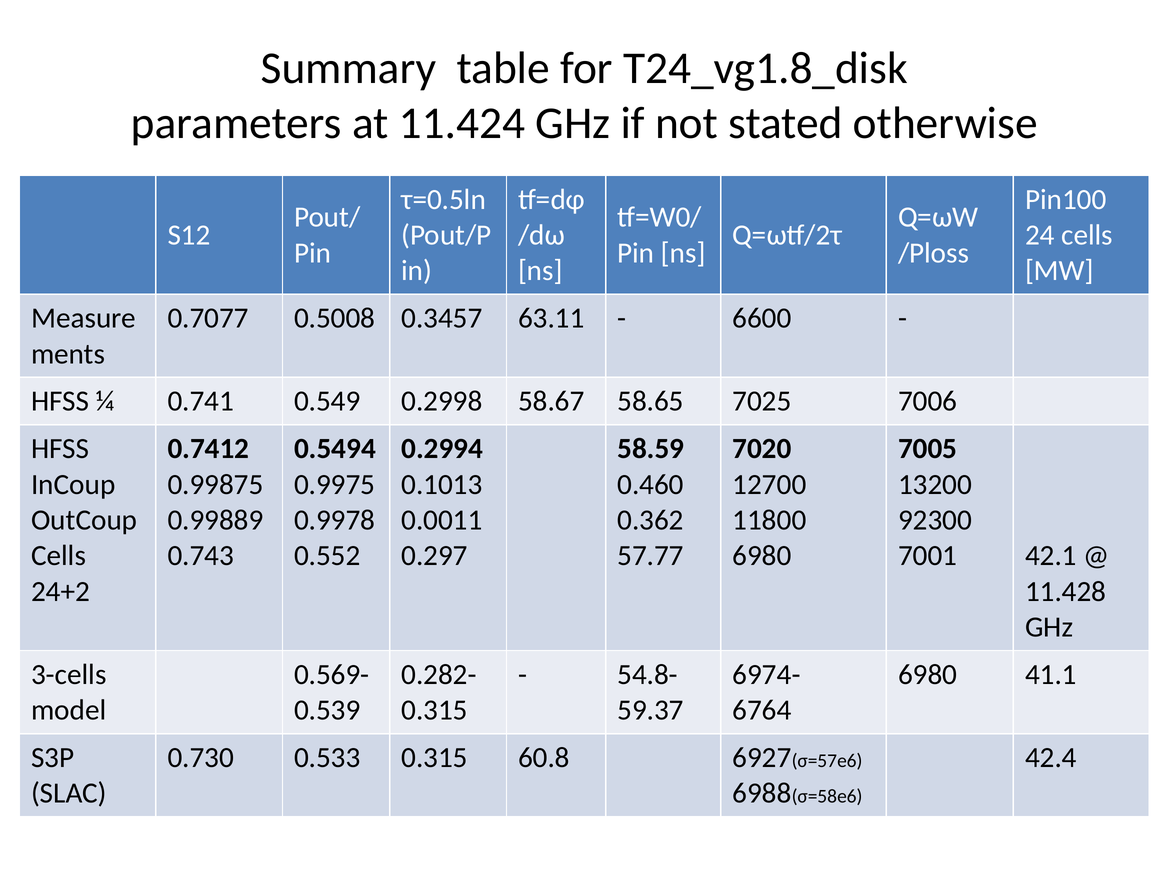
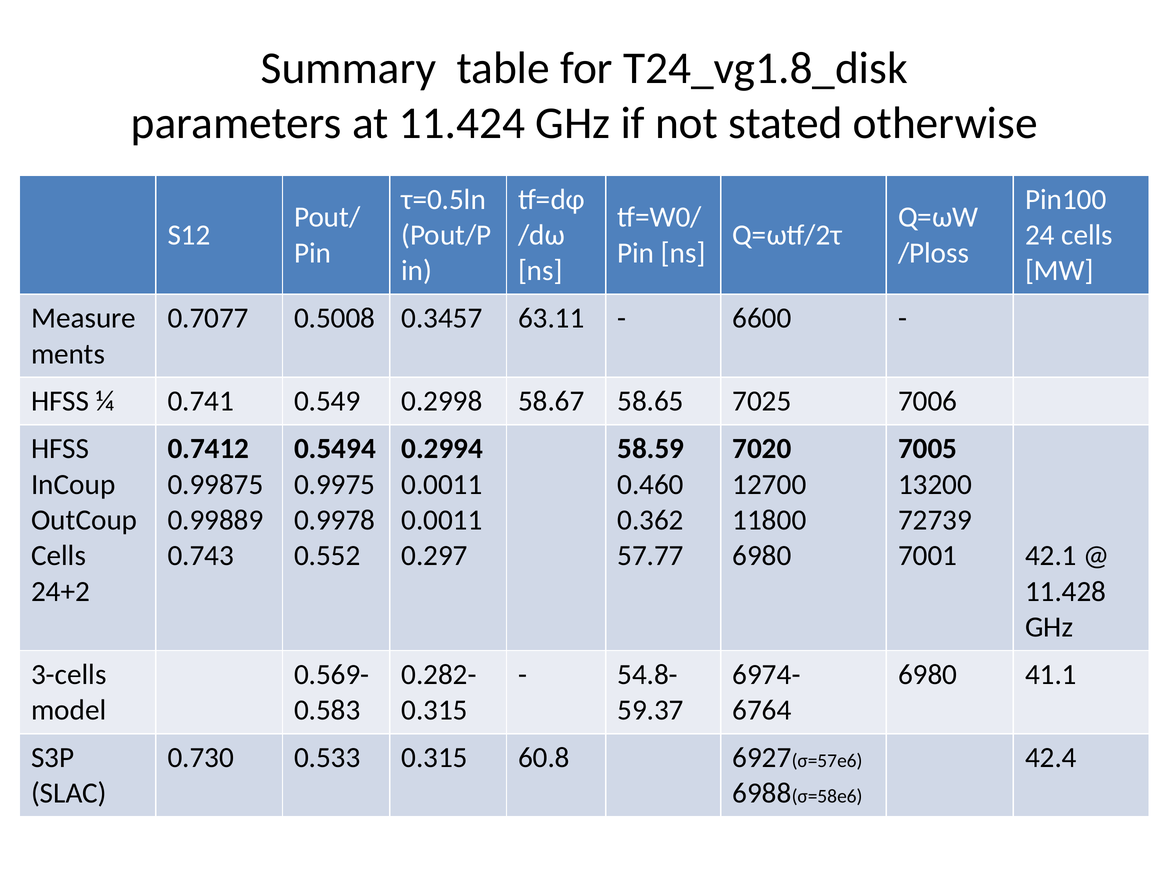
0.1013 at (442, 484): 0.1013 -> 0.0011
92300: 92300 -> 72739
0.539: 0.539 -> 0.583
